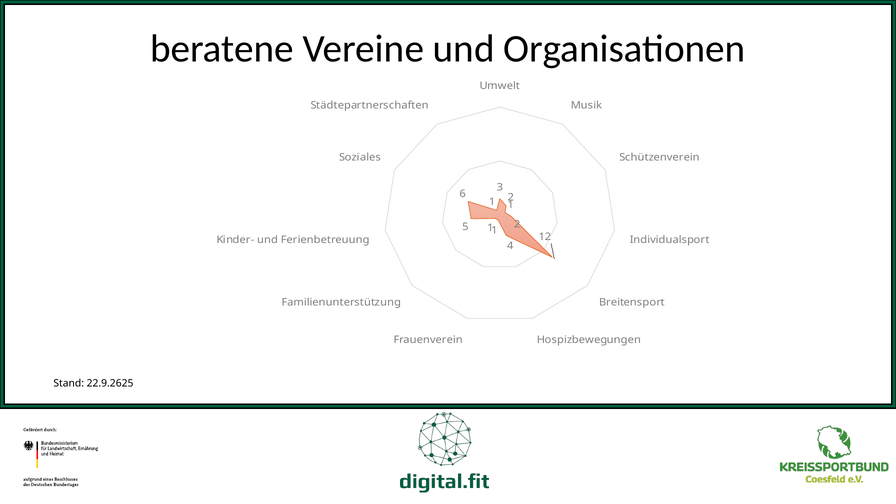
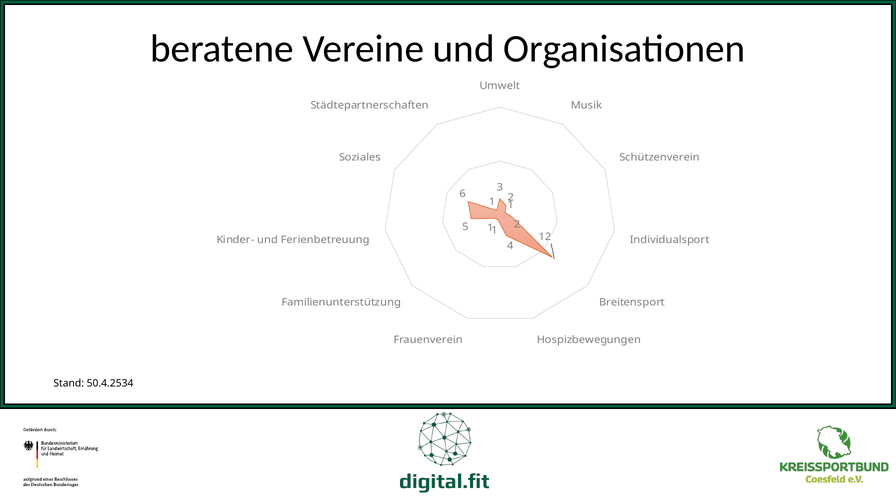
22.9.2625: 22.9.2625 -> 50.4.2534
